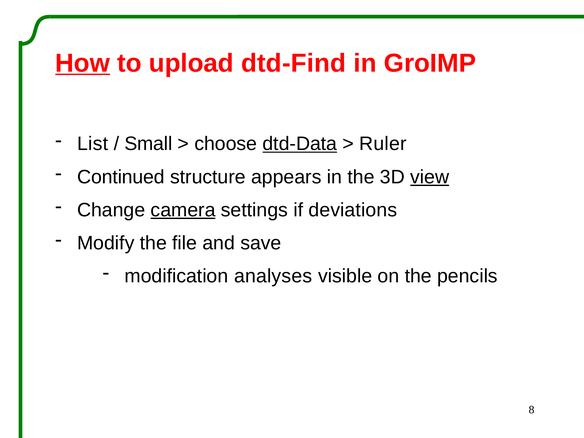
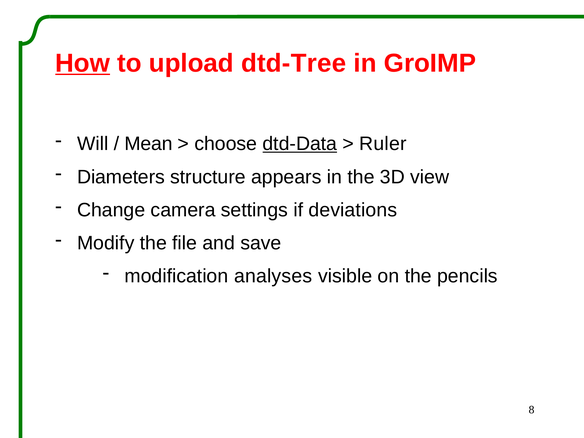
dtd-Find: dtd-Find -> dtd-Tree
List: List -> Will
Small: Small -> Mean
Continued: Continued -> Diameters
view underline: present -> none
camera underline: present -> none
